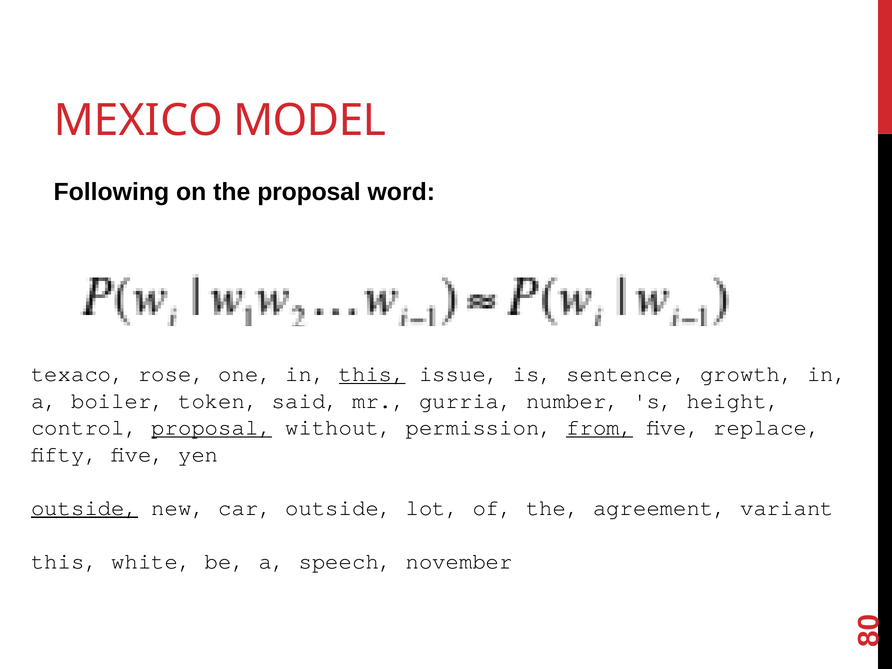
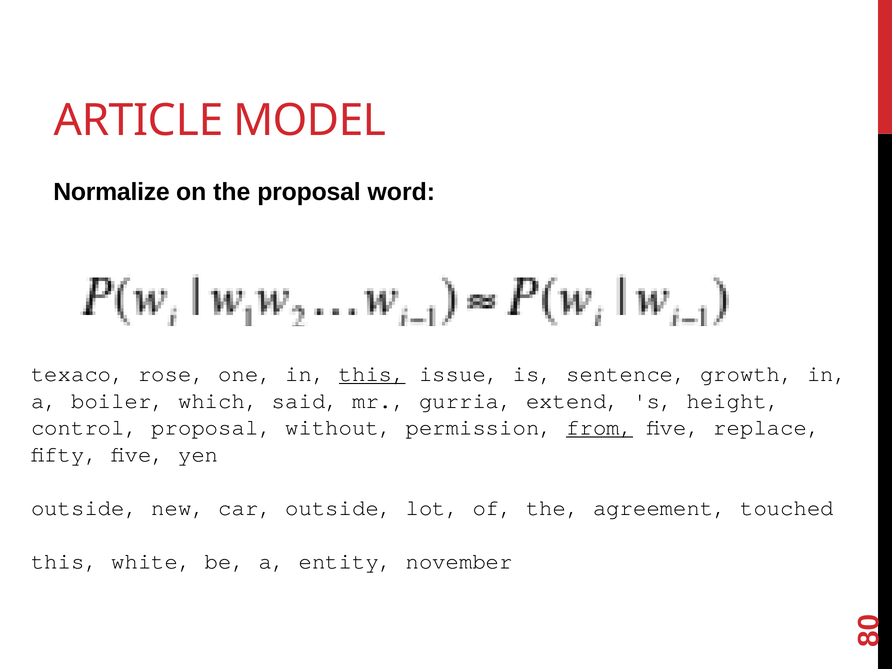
MEXICO: MEXICO -> ARTICLE
Following: Following -> Normalize
token: token -> which
number: number -> extend
proposal at (212, 427) underline: present -> none
outside at (85, 508) underline: present -> none
variant: variant -> touched
speech: speech -> entity
